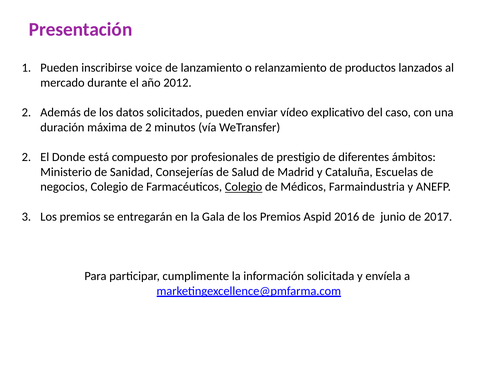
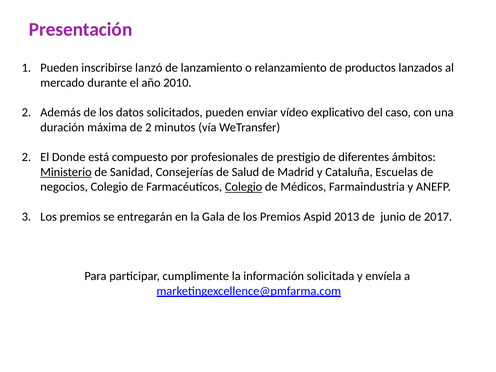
voice: voice -> lanzó
2012: 2012 -> 2010
Ministerio underline: none -> present
2016: 2016 -> 2013
